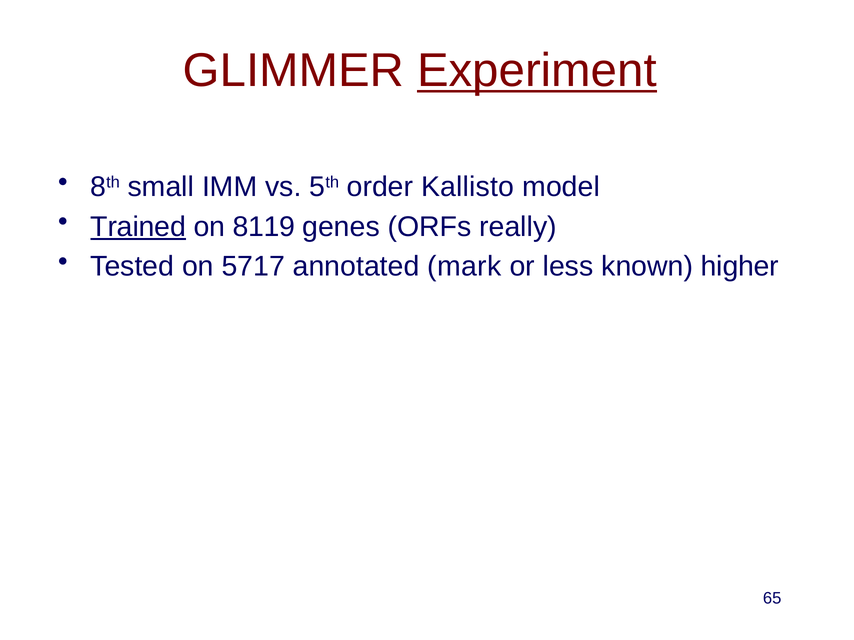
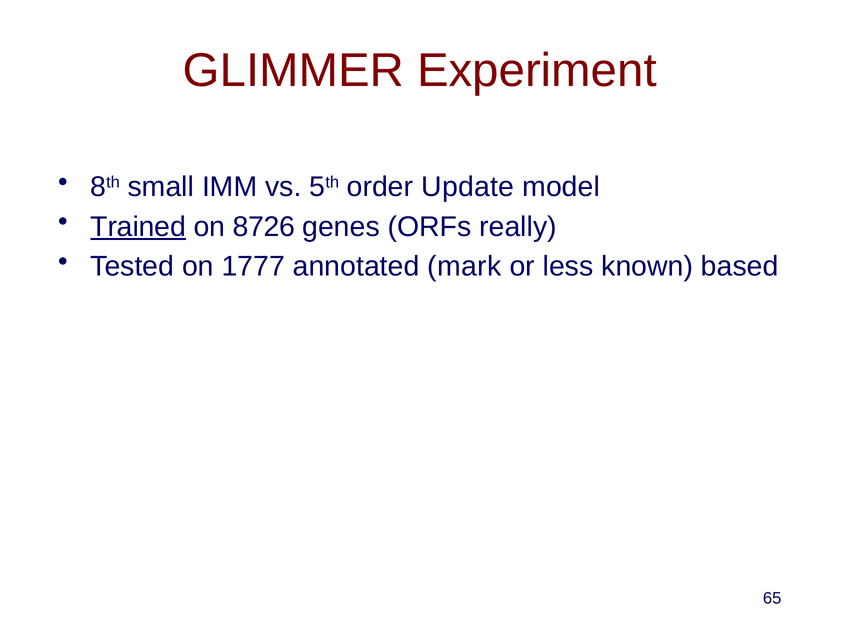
Experiment underline: present -> none
Kallisto: Kallisto -> Update
8119: 8119 -> 8726
5717: 5717 -> 1777
higher: higher -> based
